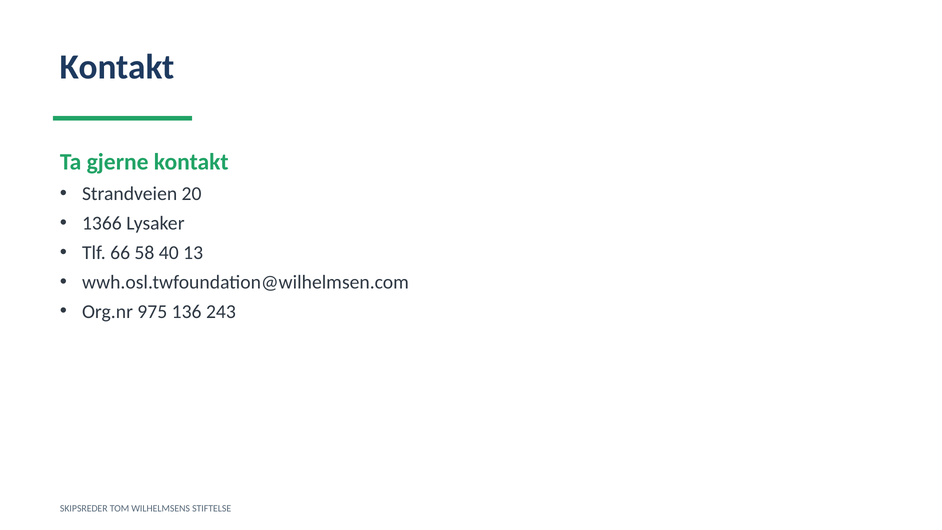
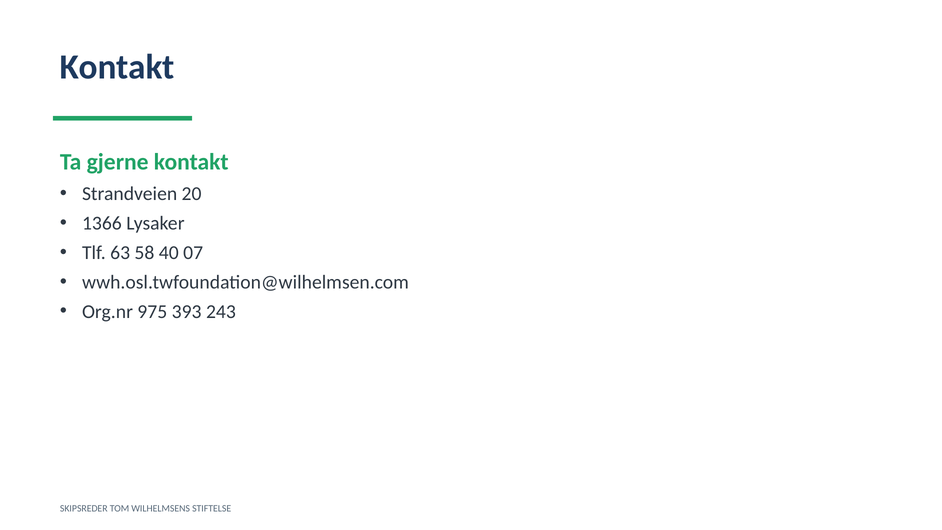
66: 66 -> 63
13: 13 -> 07
136: 136 -> 393
